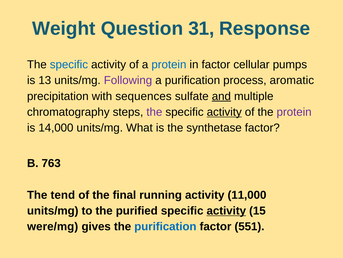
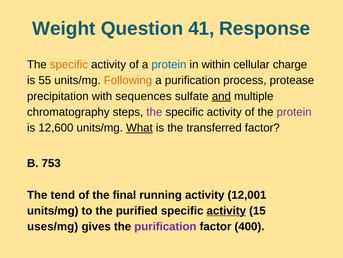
31: 31 -> 41
specific at (69, 64) colour: blue -> orange
in factor: factor -> within
pumps: pumps -> charge
13: 13 -> 55
Following colour: purple -> orange
aromatic: aromatic -> protease
activity at (224, 112) underline: present -> none
14,000: 14,000 -> 12,600
What underline: none -> present
synthetase: synthetase -> transferred
763: 763 -> 753
11,000: 11,000 -> 12,001
were/mg: were/mg -> uses/mg
purification at (165, 226) colour: blue -> purple
551: 551 -> 400
